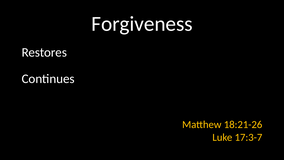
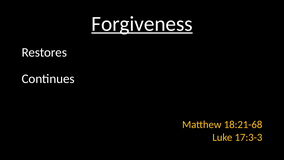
Forgiveness underline: none -> present
18:21-26: 18:21-26 -> 18:21-68
17:3-7: 17:3-7 -> 17:3-3
